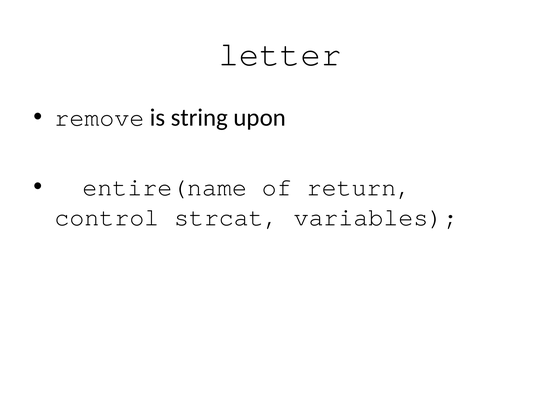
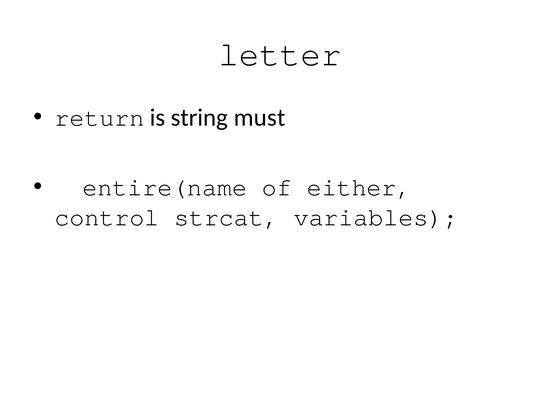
remove: remove -> return
upon: upon -> must
return: return -> either
